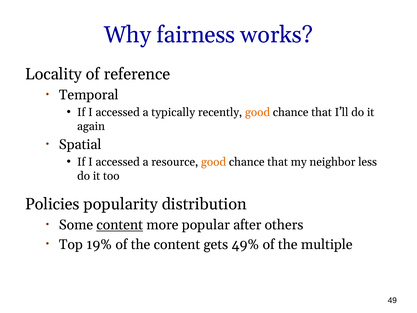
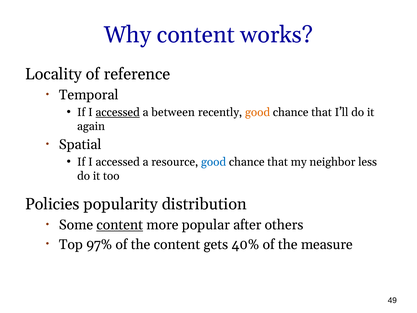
Why fairness: fairness -> content
accessed at (118, 112) underline: none -> present
typically: typically -> between
good at (214, 162) colour: orange -> blue
19%: 19% -> 97%
49%: 49% -> 40%
multiple: multiple -> measure
